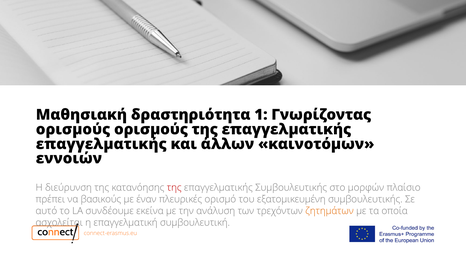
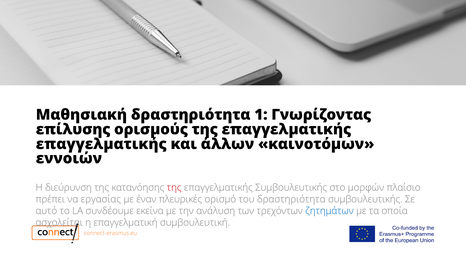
ορισμούς at (73, 129): ορισμούς -> επίλυσης
βασικούς: βασικούς -> εργασίας
του εξατομικευμένη: εξατομικευμένη -> δραστηριότητα
ζητημάτων colour: orange -> blue
